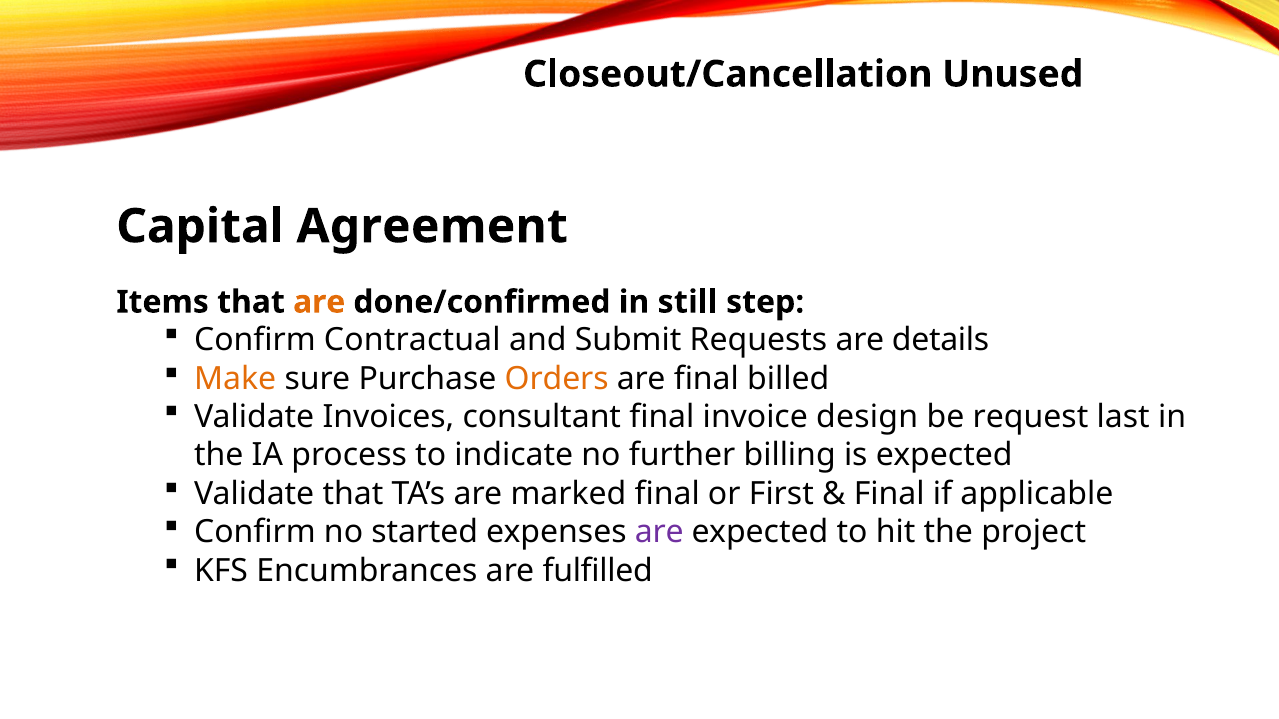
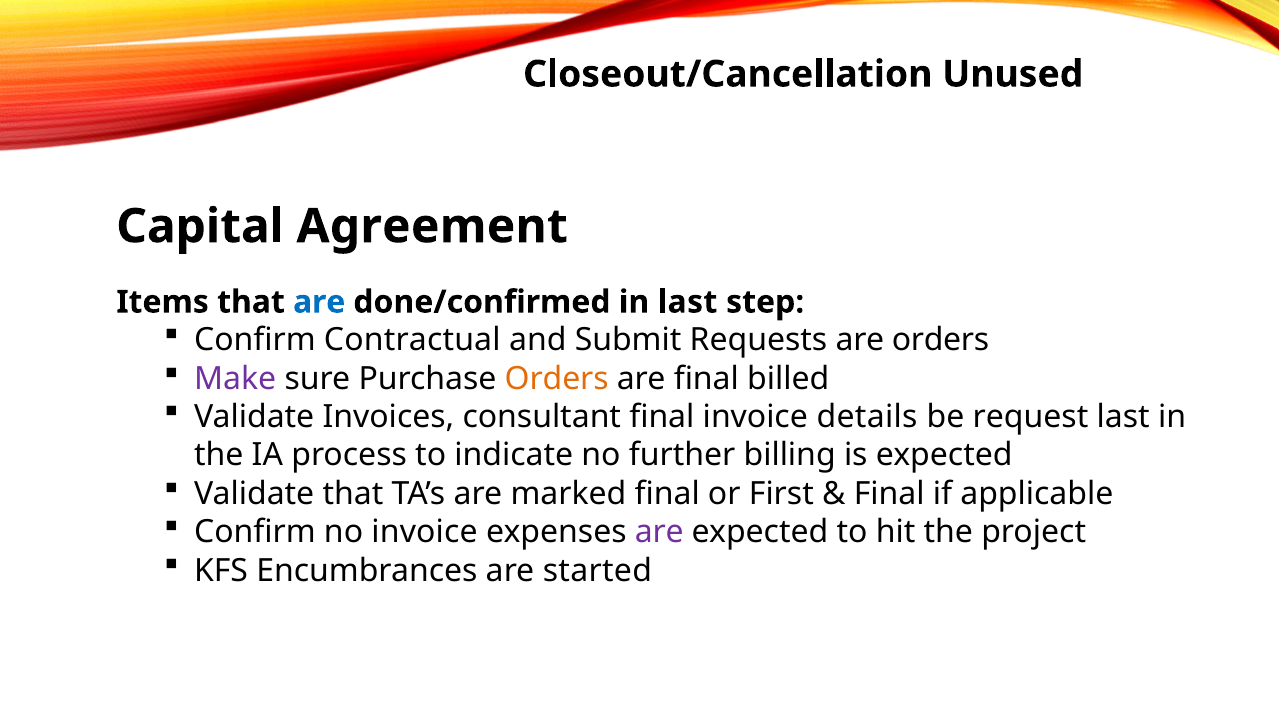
are at (319, 302) colour: orange -> blue
in still: still -> last
are details: details -> orders
Make colour: orange -> purple
design: design -> details
no started: started -> invoice
fulfilled: fulfilled -> started
